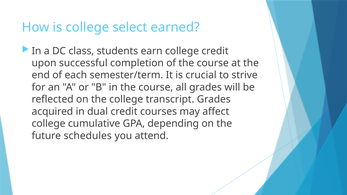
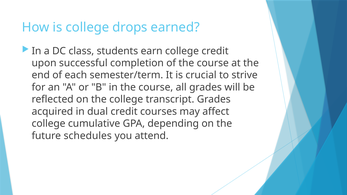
select: select -> drops
